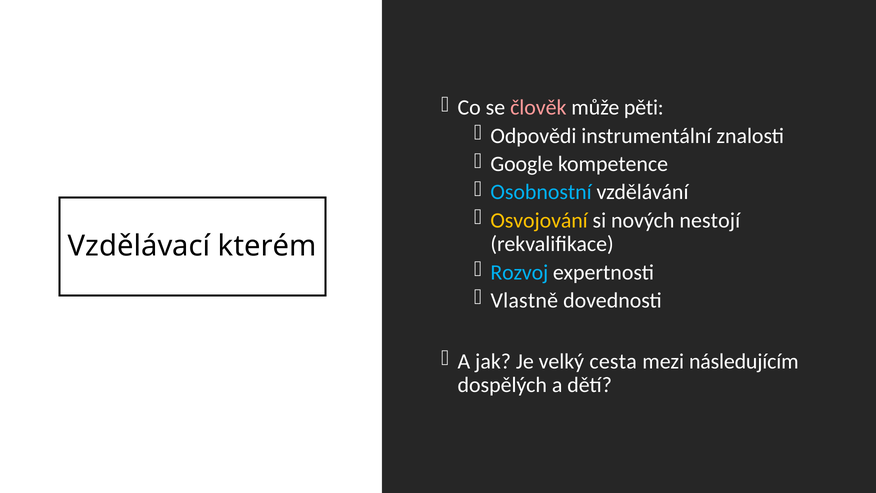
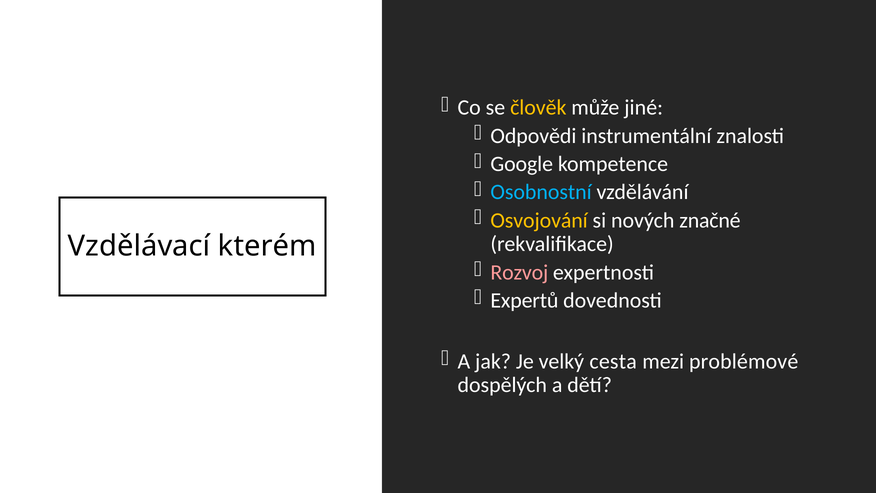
člověk colour: pink -> yellow
pěti: pěti -> jiné
nestojí: nestojí -> značné
Rozvoj colour: light blue -> pink
Vlastně: Vlastně -> Expertů
následujícím: následujícím -> problémové
